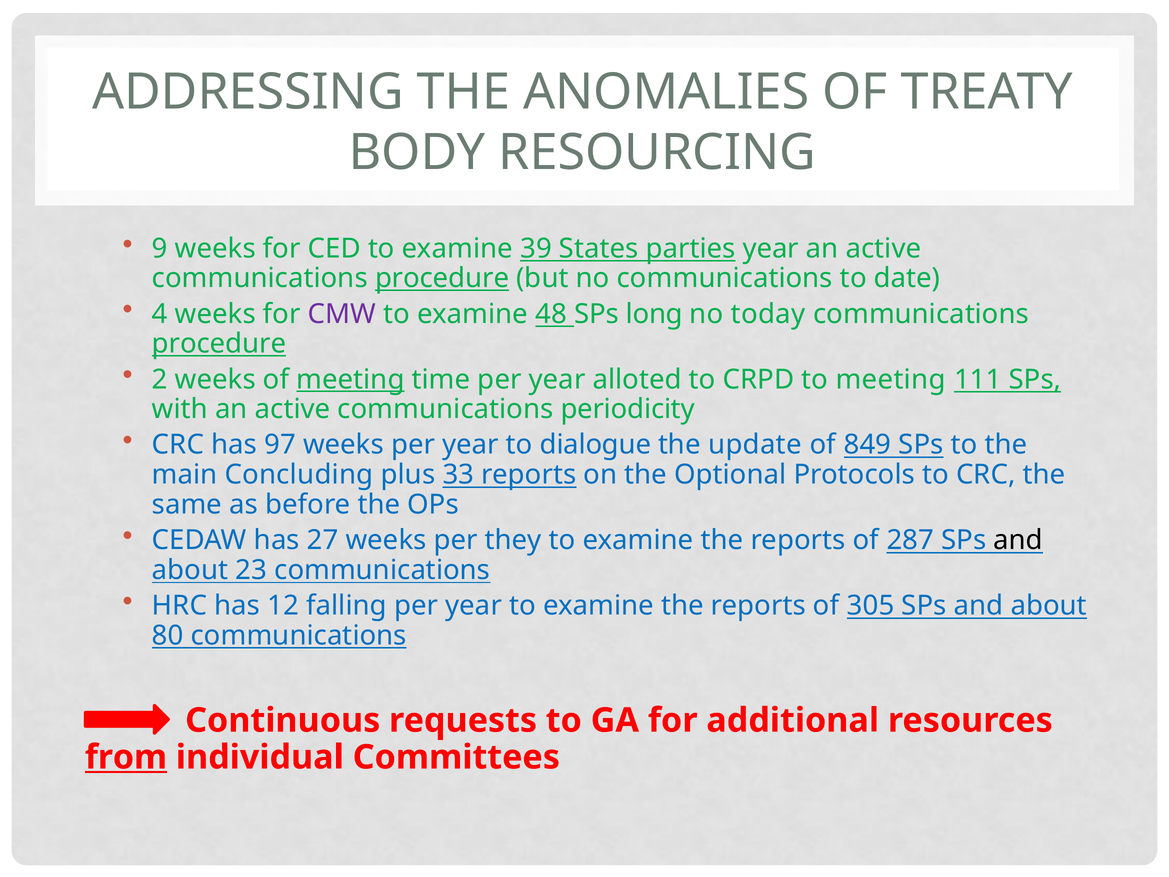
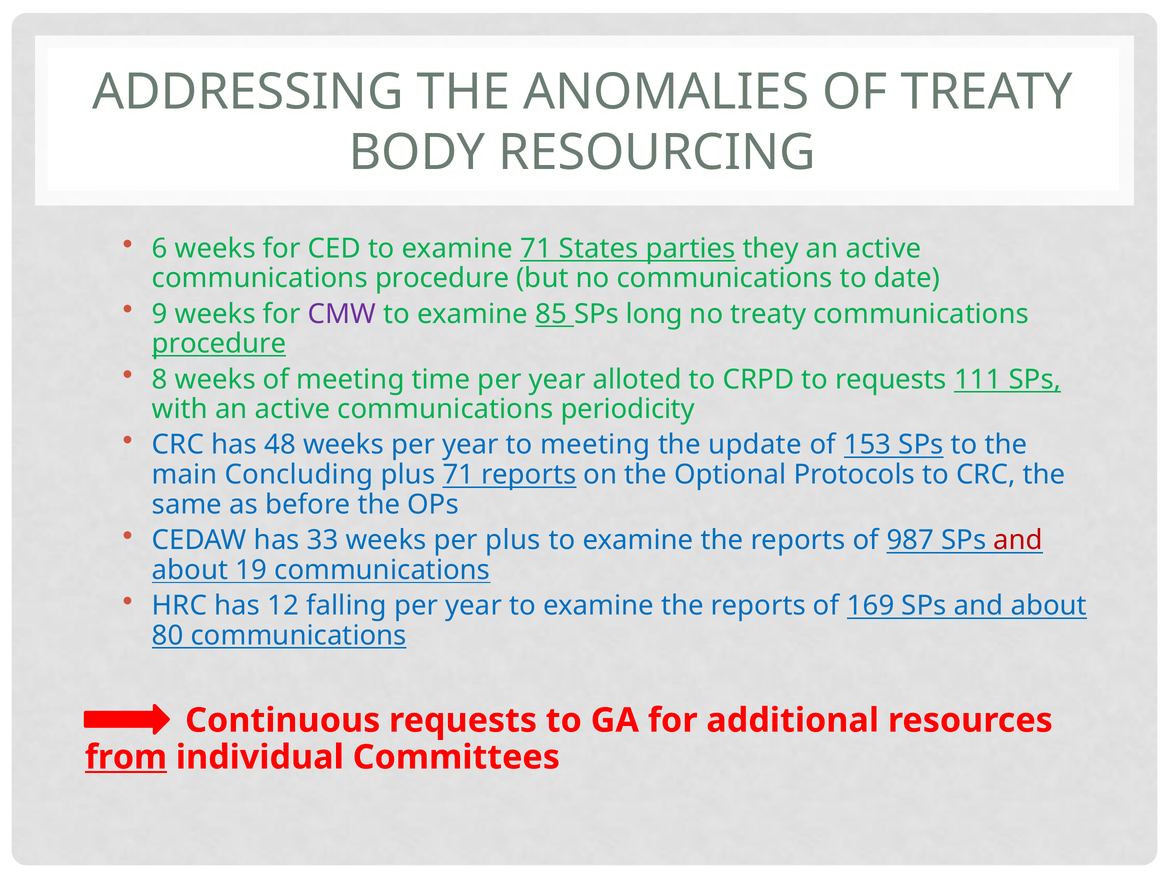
9: 9 -> 6
examine 39: 39 -> 71
parties year: year -> they
procedure at (442, 278) underline: present -> none
4: 4 -> 9
48: 48 -> 85
no today: today -> treaty
2: 2 -> 8
meeting at (350, 379) underline: present -> none
to meeting: meeting -> requests
97: 97 -> 48
to dialogue: dialogue -> meeting
849: 849 -> 153
plus 33: 33 -> 71
27: 27 -> 33
per they: they -> plus
287: 287 -> 987
and at (1018, 540) colour: black -> red
23: 23 -> 19
305: 305 -> 169
